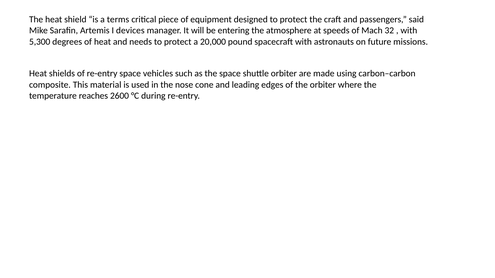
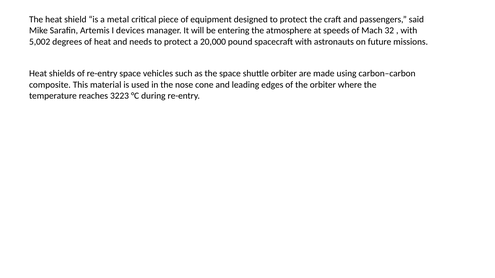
terms: terms -> metal
5,300: 5,300 -> 5,002
2600: 2600 -> 3223
